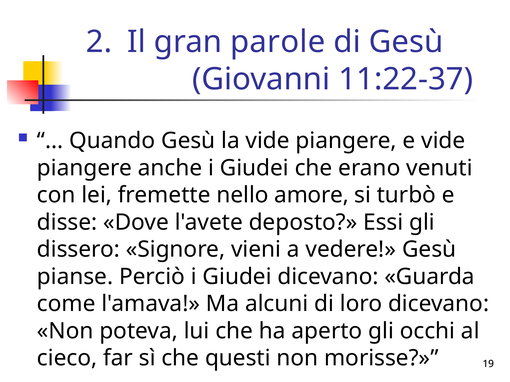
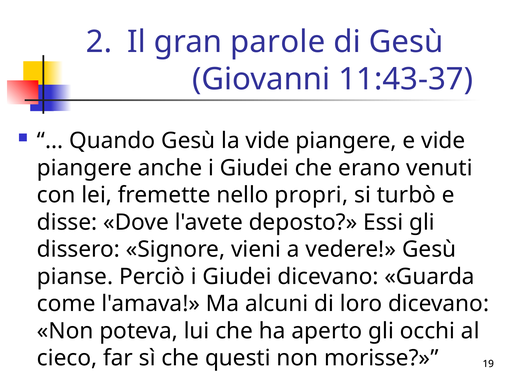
11:22-37: 11:22-37 -> 11:43-37
amore: amore -> propri
